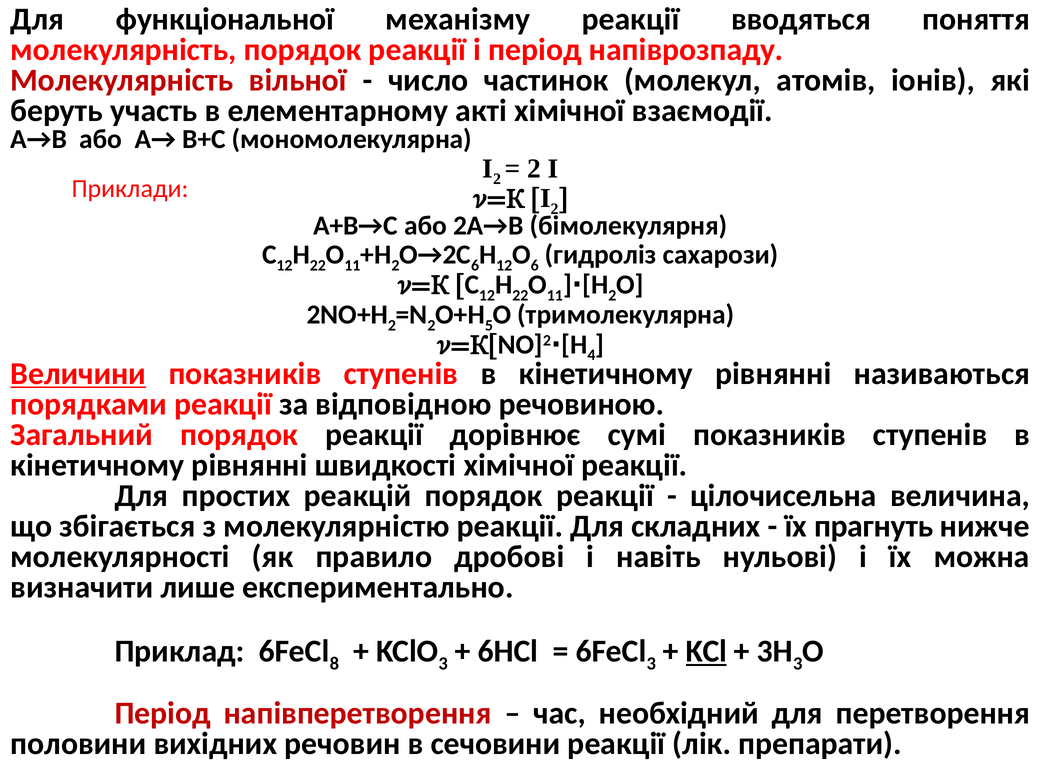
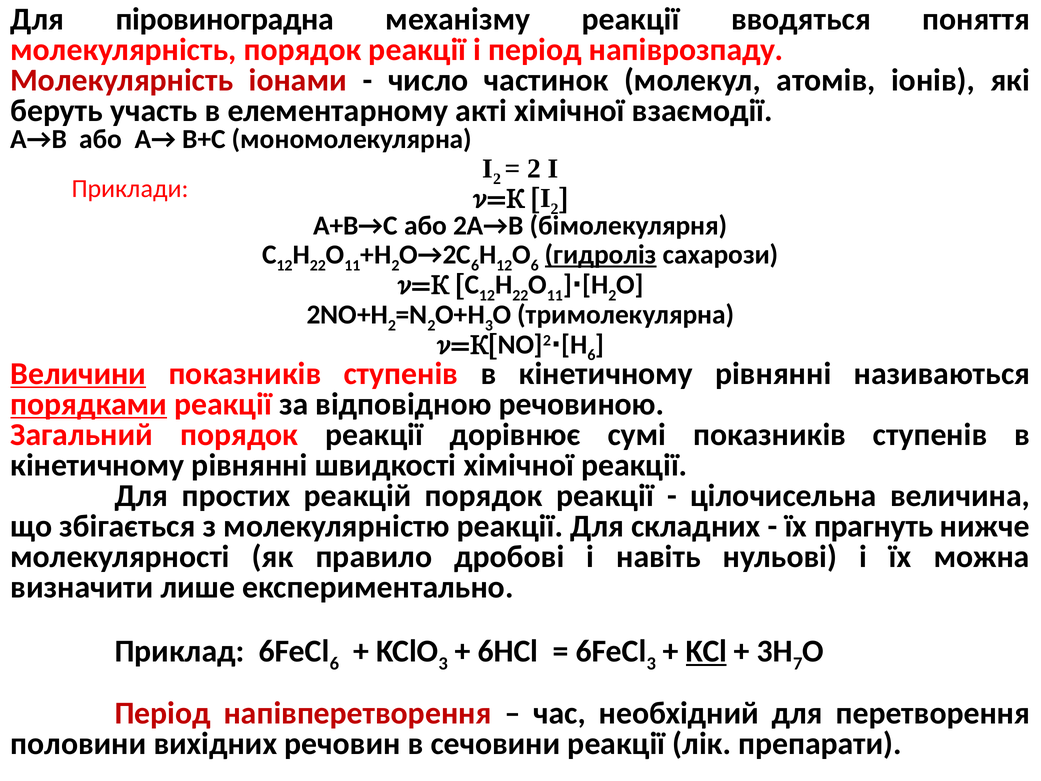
функціональної: функціональної -> піровиноградна
вільної: вільної -> іонами
гидроліз underline: none -> present
5 at (489, 325): 5 -> 3
4 at (591, 355): 4 -> 6
порядками underline: none -> present
8 at (334, 664): 8 -> 6
3 at (798, 664): 3 -> 7
